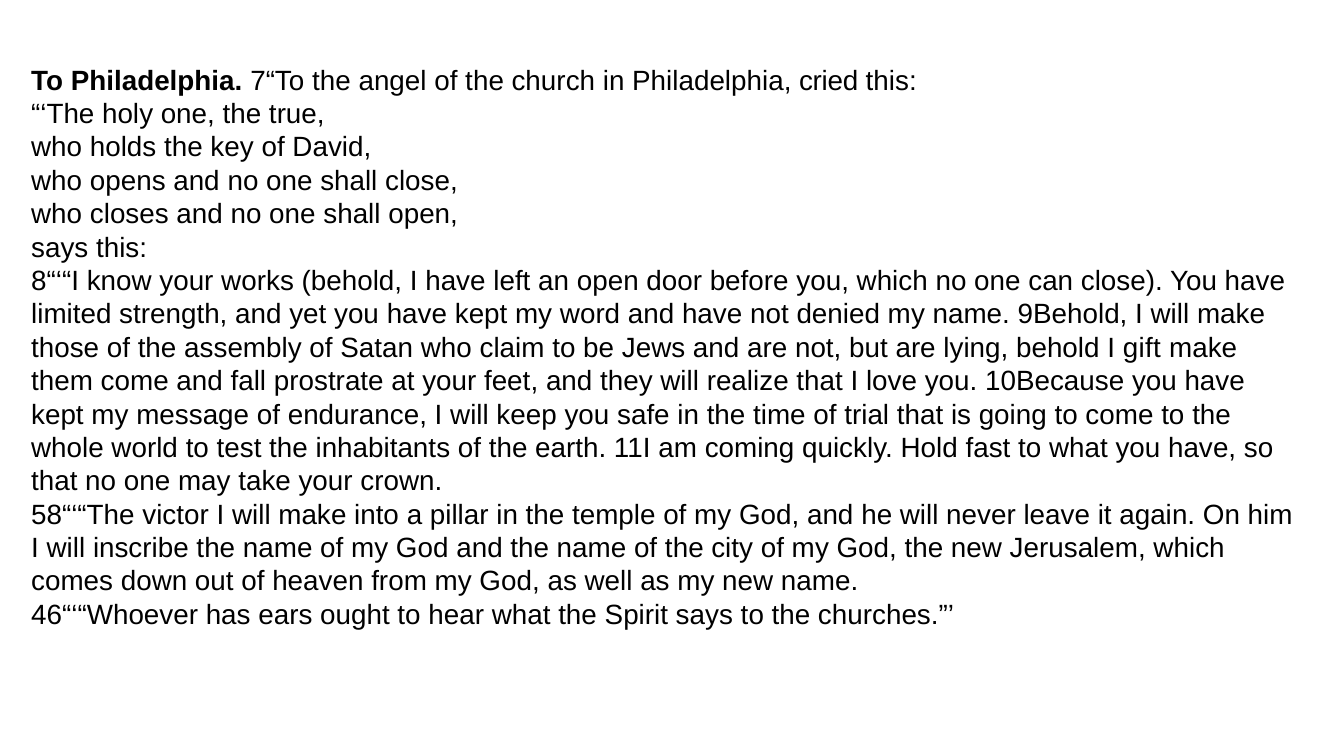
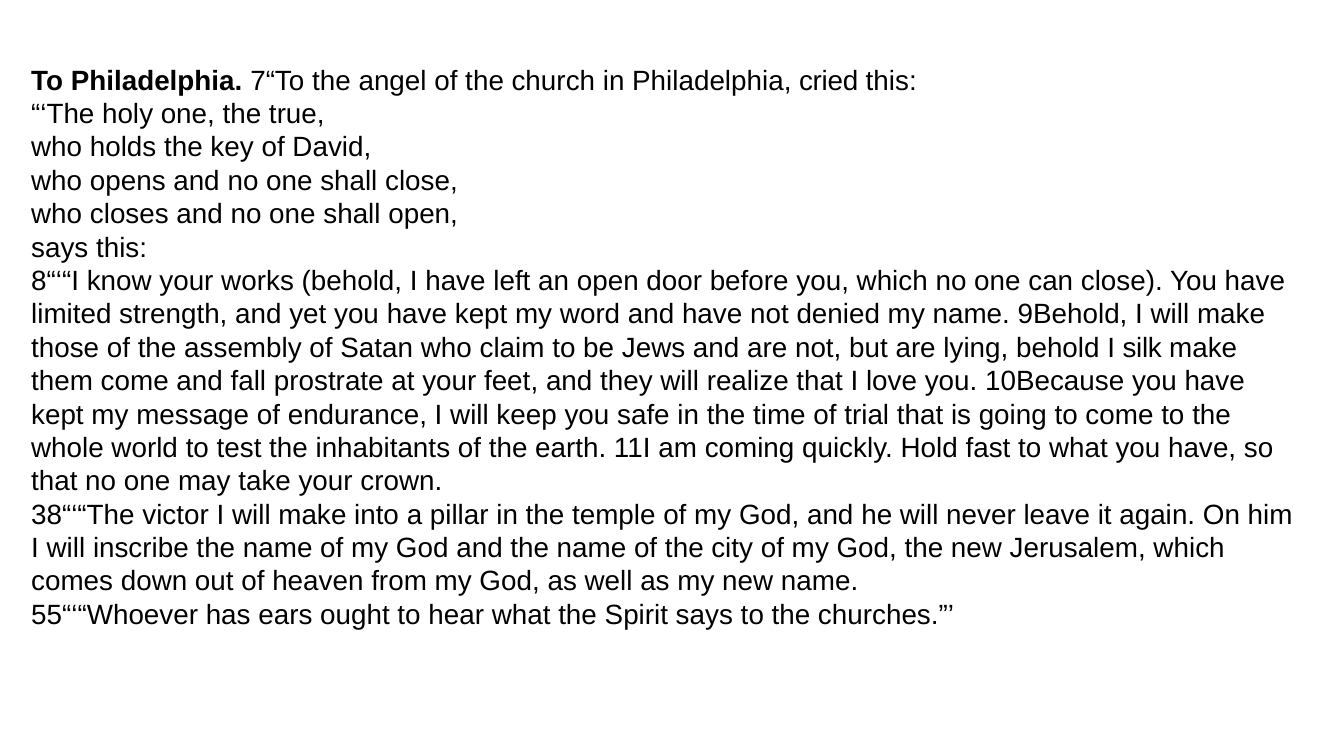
gift: gift -> silk
58“‘“The: 58“‘“The -> 38“‘“The
46“‘“Whoever: 46“‘“Whoever -> 55“‘“Whoever
